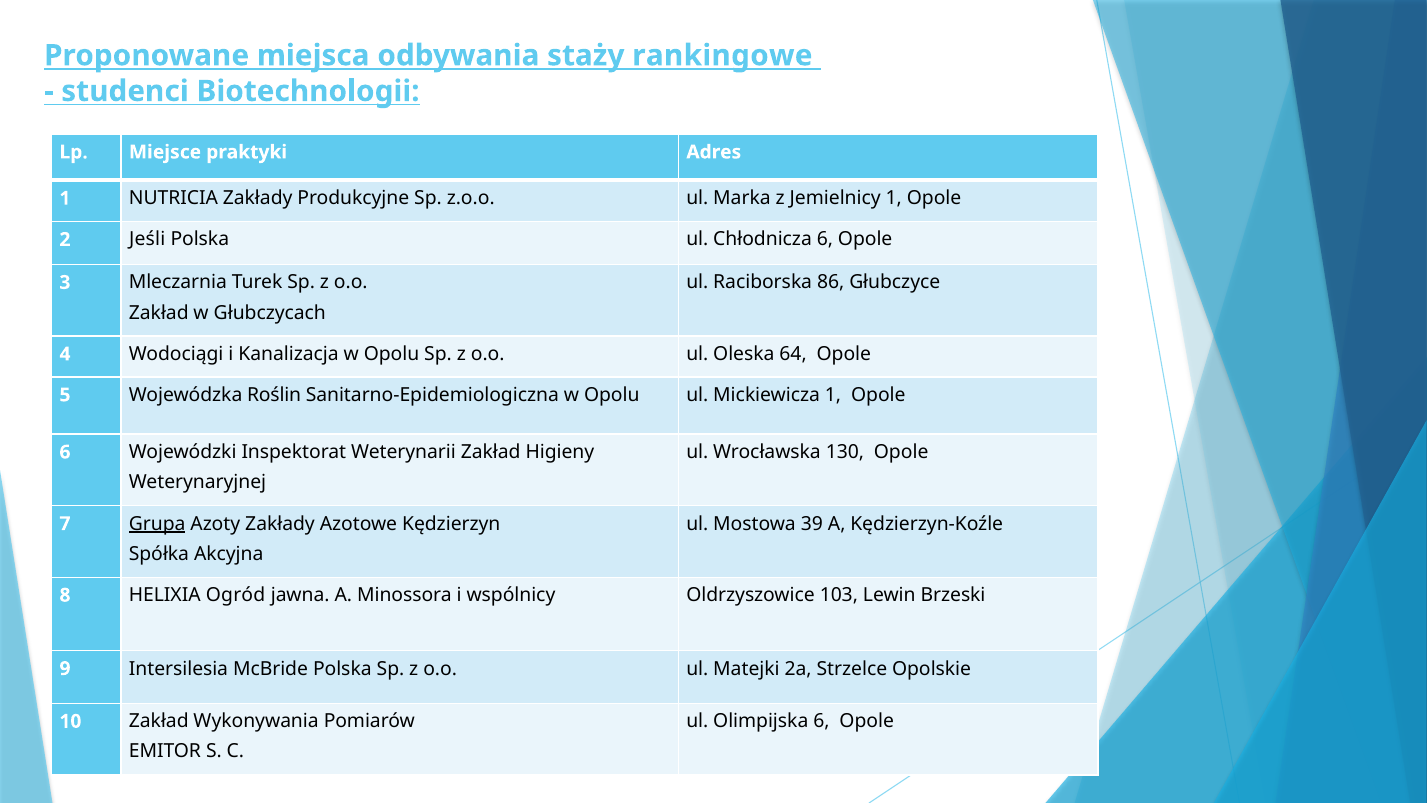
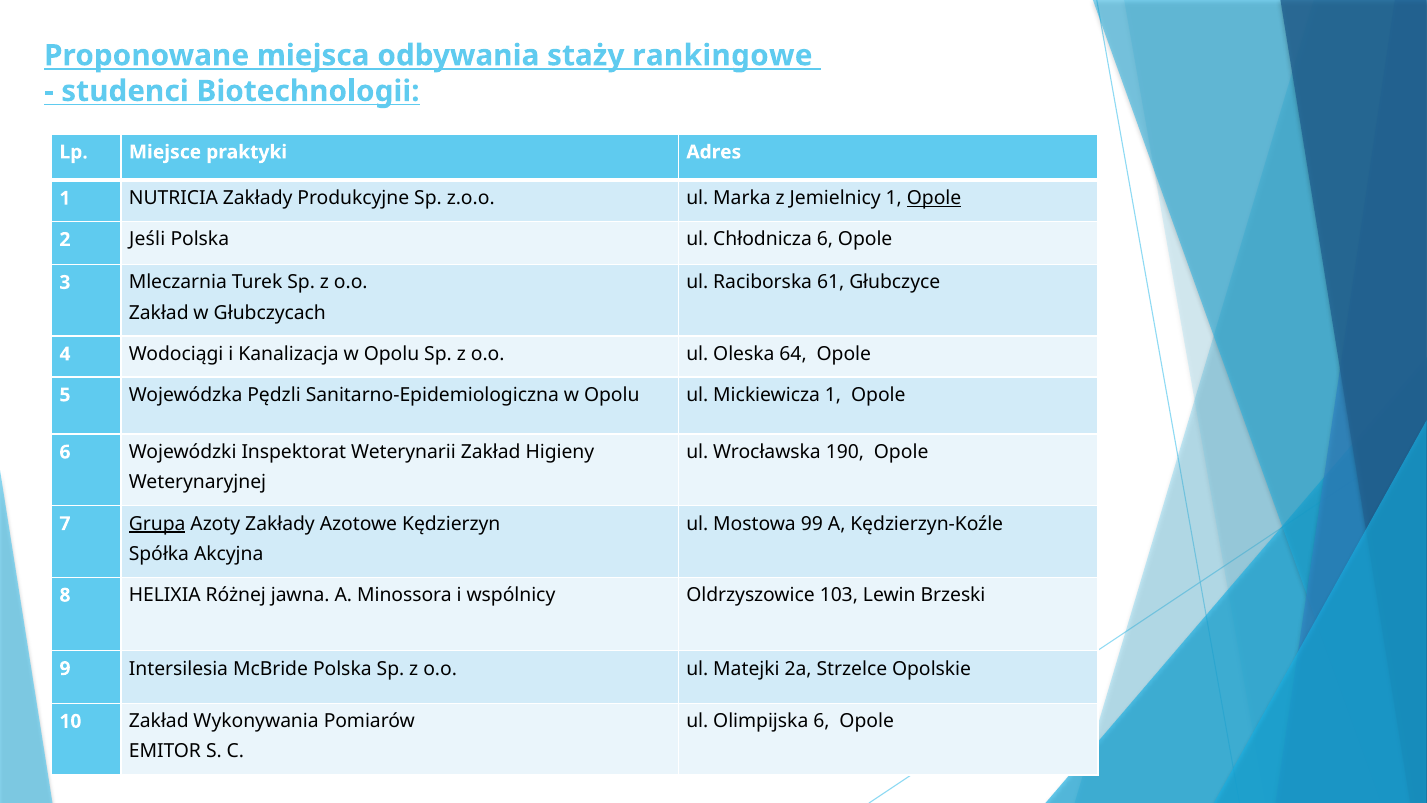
Opole at (934, 198) underline: none -> present
86: 86 -> 61
Roślin: Roślin -> Pędzli
130: 130 -> 190
39: 39 -> 99
Ogród: Ogród -> Różnej
